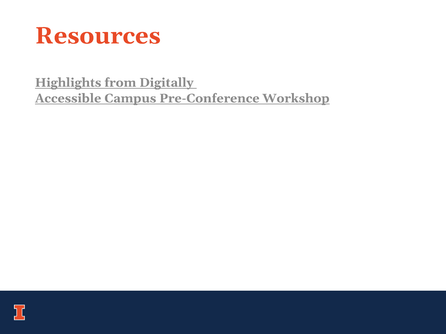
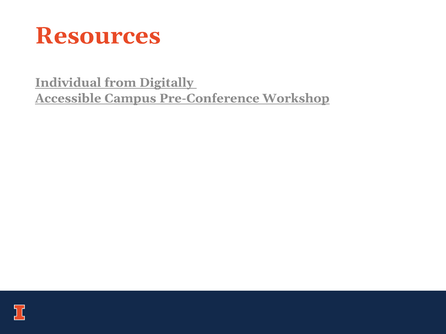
Highlights: Highlights -> Individual
